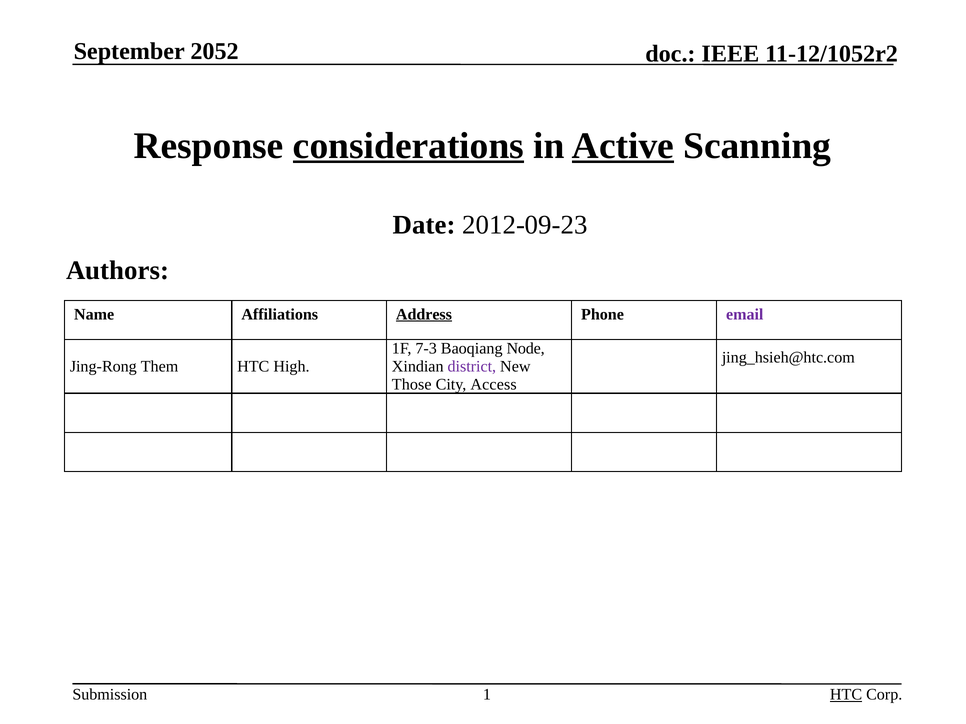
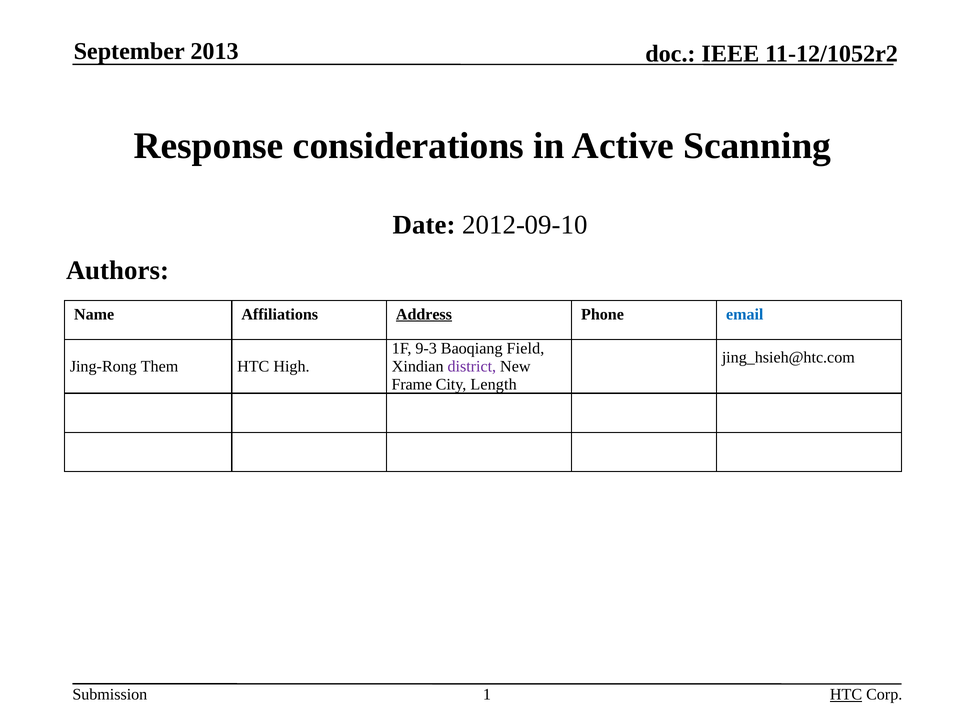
2052: 2052 -> 2013
considerations underline: present -> none
Active underline: present -> none
2012-09-23: 2012-09-23 -> 2012-09-10
email colour: purple -> blue
7-3: 7-3 -> 9-3
Node: Node -> Field
Those: Those -> Frame
Access: Access -> Length
